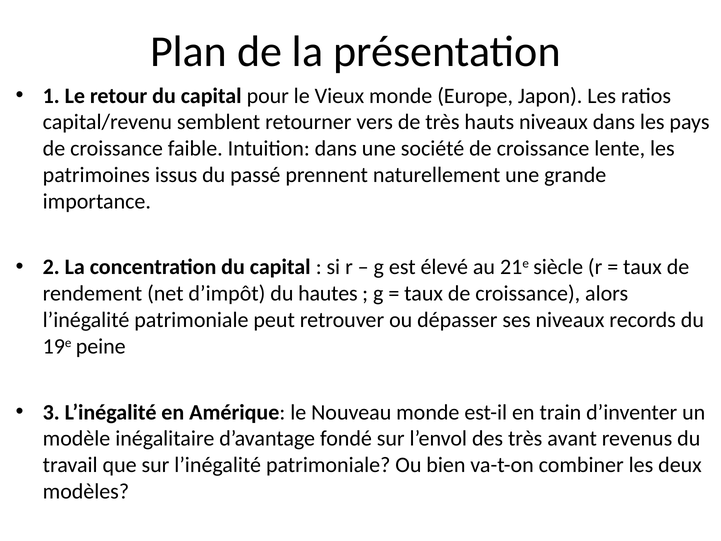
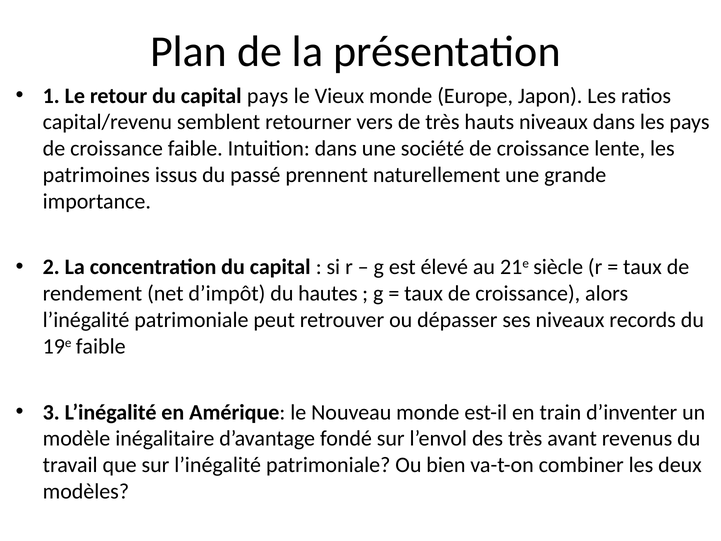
capital pour: pour -> pays
19e peine: peine -> faible
